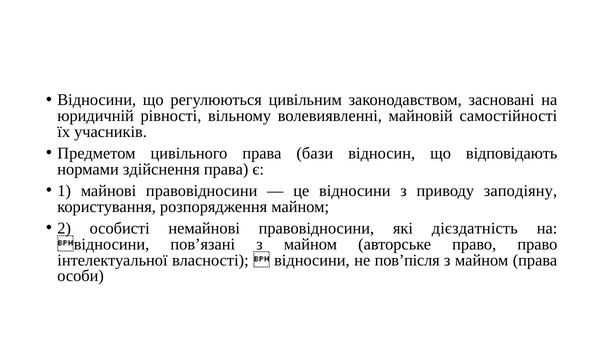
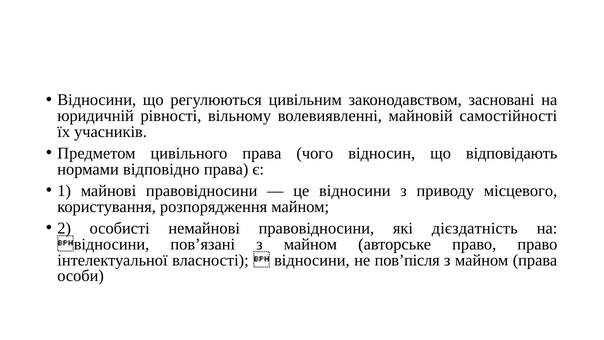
бази: бази -> чого
здійснення: здійснення -> відповідно
заподіяну: заподіяну -> місцевого
